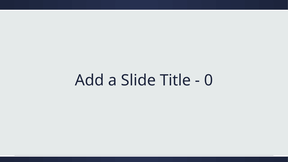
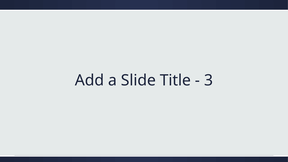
0: 0 -> 3
